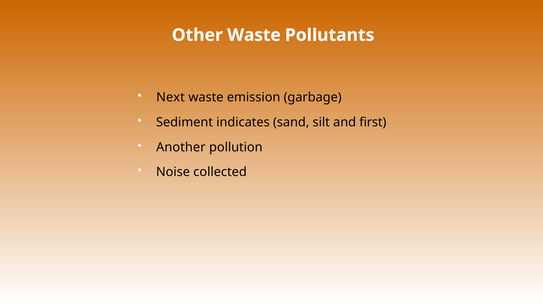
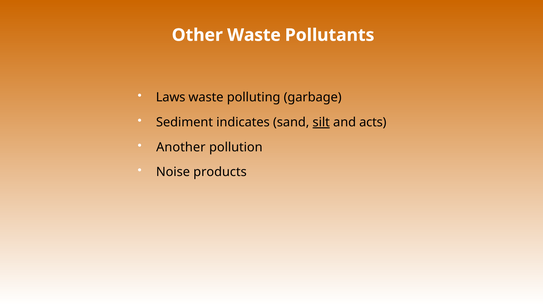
Next: Next -> Laws
emission: emission -> polluting
silt underline: none -> present
first: first -> acts
collected: collected -> products
